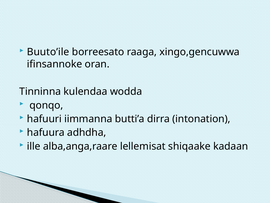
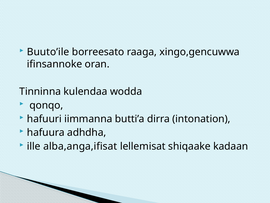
alba,anga,raare: alba,anga,raare -> alba,anga,ifisat
